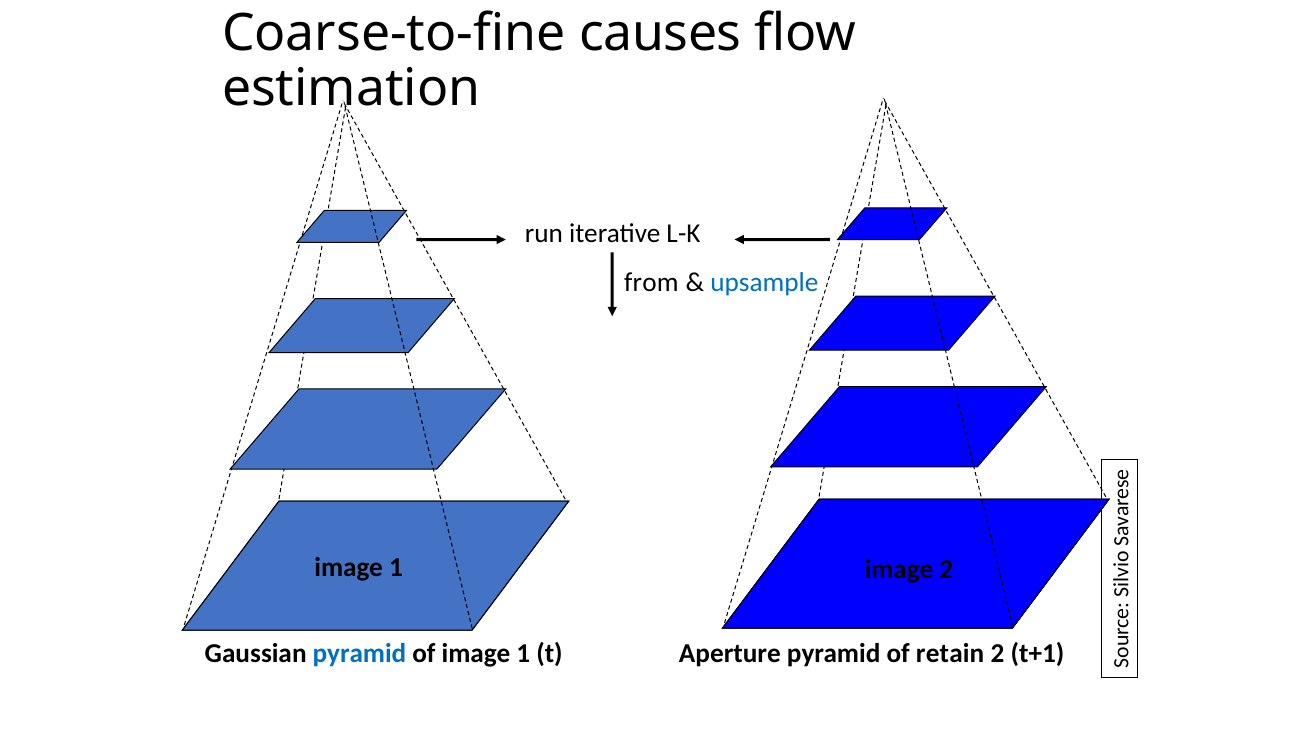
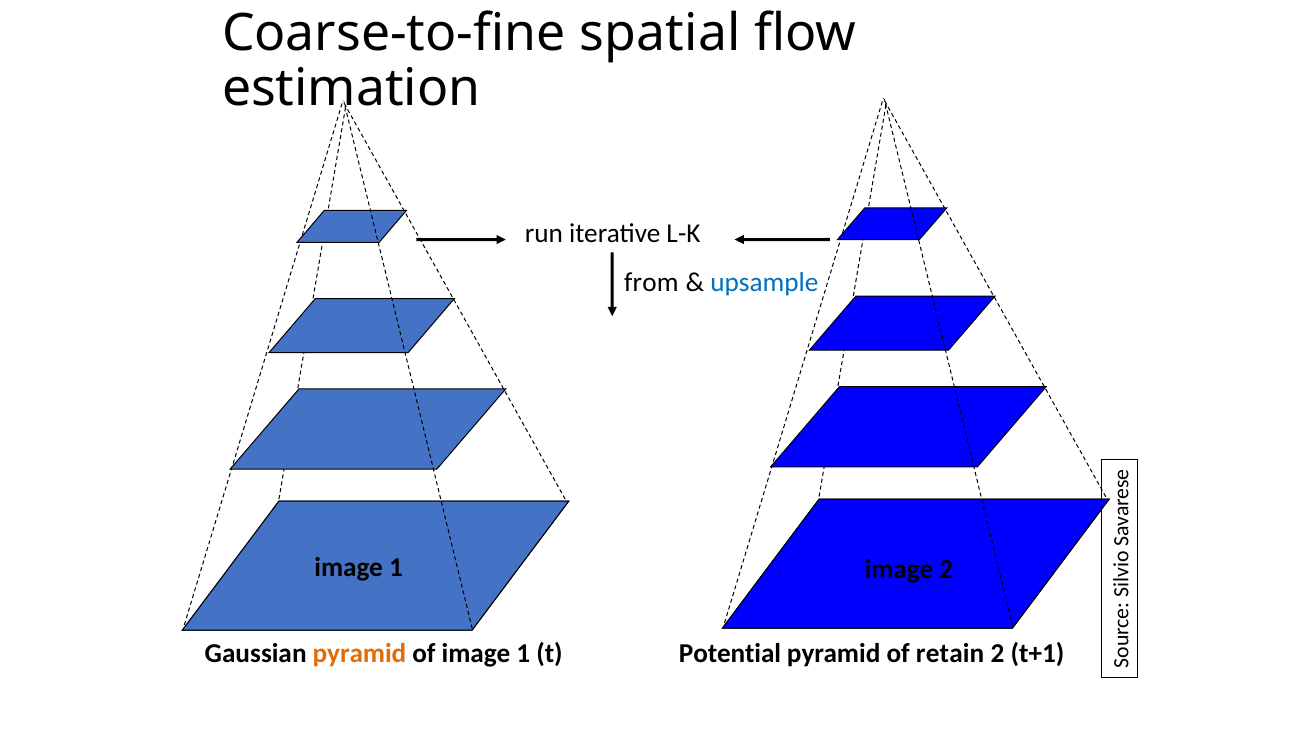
causes: causes -> spatial
pyramid at (359, 654) colour: blue -> orange
Aperture: Aperture -> Potential
